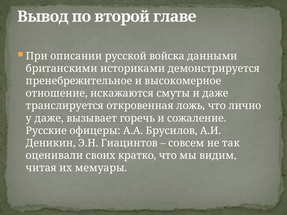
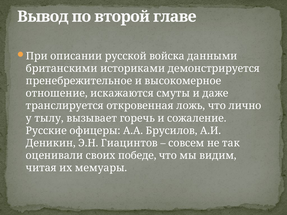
у даже: даже -> тылу
кратко: кратко -> победе
